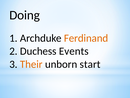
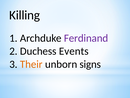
Doing: Doing -> Killing
Ferdinand colour: orange -> purple
start: start -> signs
